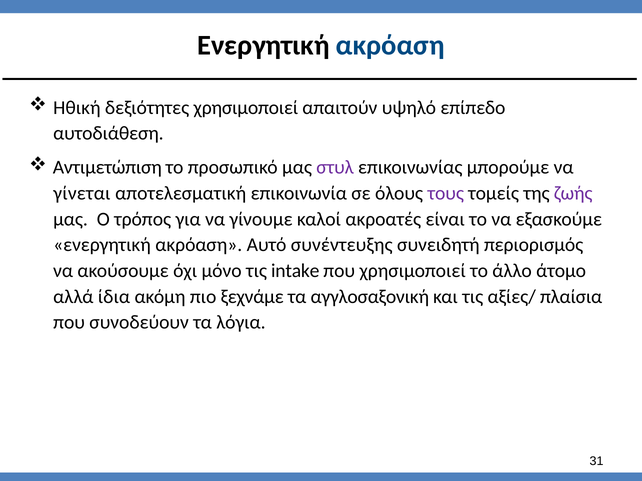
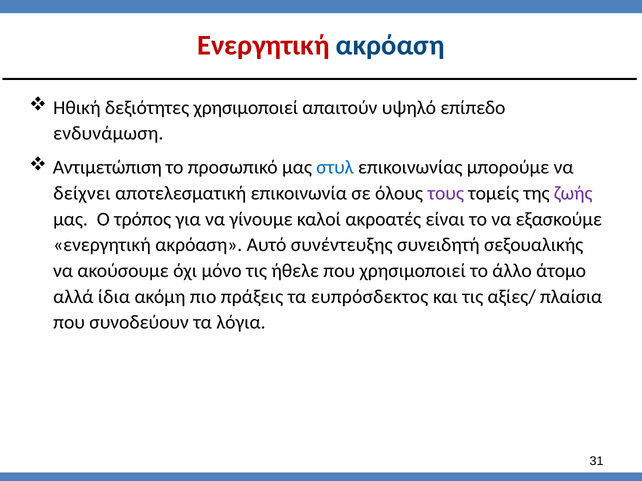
Ενεργητική at (263, 46) colour: black -> red
αυτοδιάθεση: αυτοδιάθεση -> ενδυνάμωση
στυλ colour: purple -> blue
γίνεται: γίνεται -> δείχνει
περιορισμός: περιορισμός -> σεξουαλικής
intake: intake -> ήθελε
ξεχνάμε: ξεχνάμε -> πράξεις
αγγλοσαξονική: αγγλοσαξονική -> ευπρόσδεκτος
